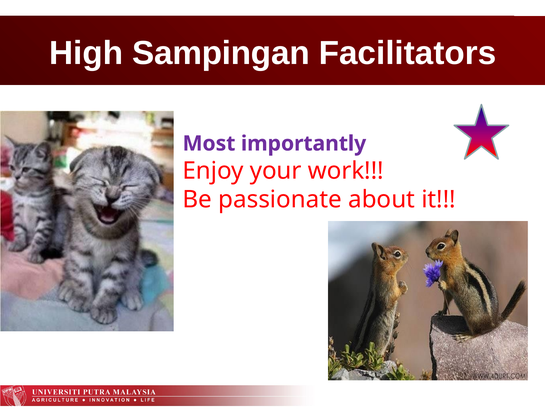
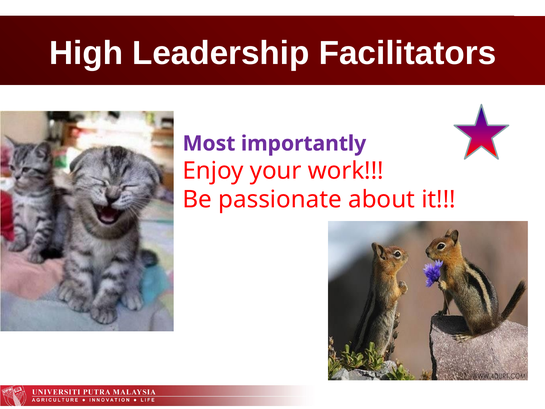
Sampingan: Sampingan -> Leadership
